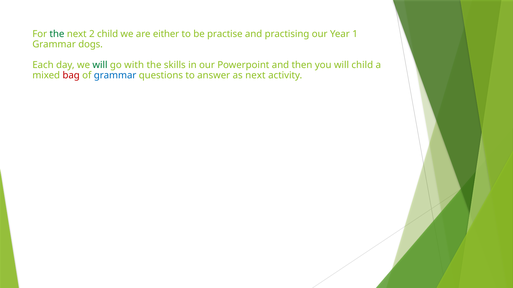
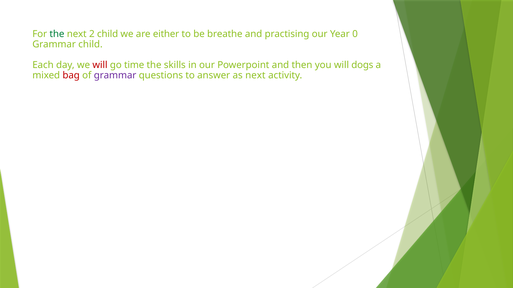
practise: practise -> breathe
1: 1 -> 0
Grammar dogs: dogs -> child
will at (100, 65) colour: green -> red
with: with -> time
will child: child -> dogs
grammar at (115, 76) colour: blue -> purple
